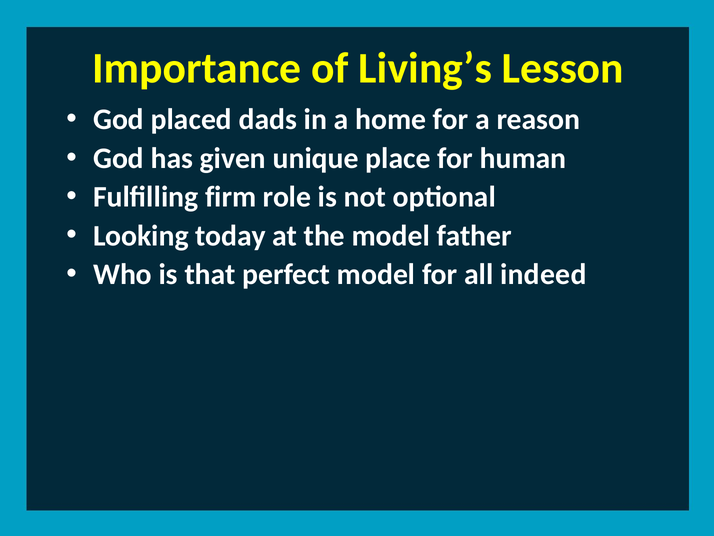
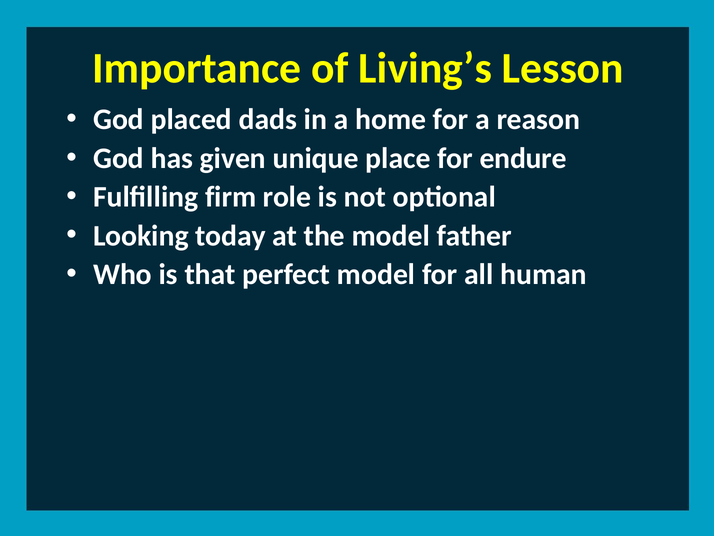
human: human -> endure
indeed: indeed -> human
